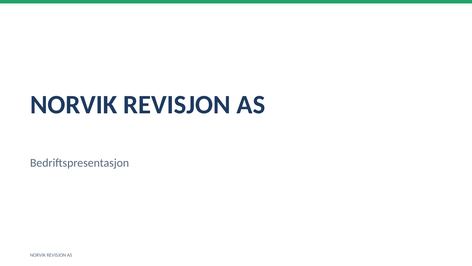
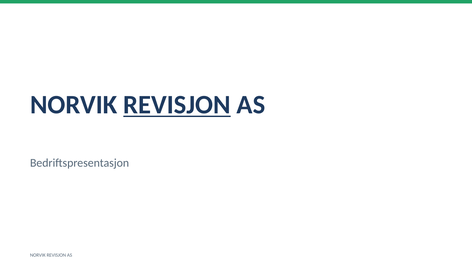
REVISJON at (177, 105) underline: none -> present
